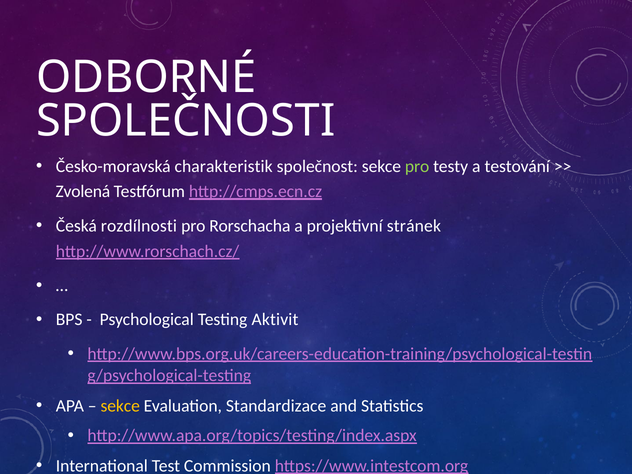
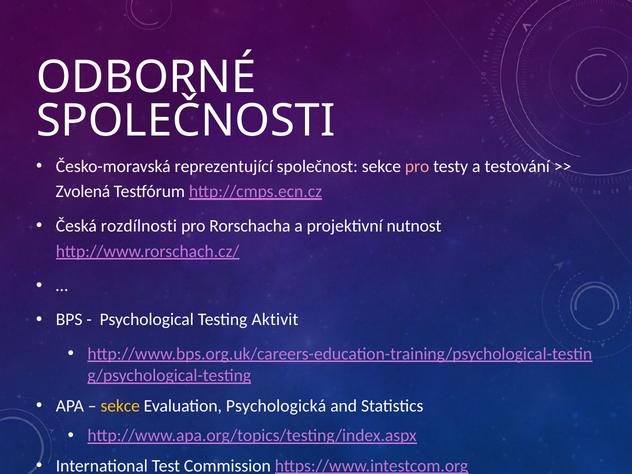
charakteristik: charakteristik -> reprezentující
pro at (417, 166) colour: light green -> pink
stránek: stránek -> nutnost
Standardizace: Standardizace -> Psychologická
